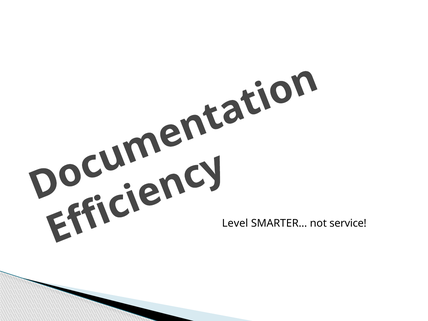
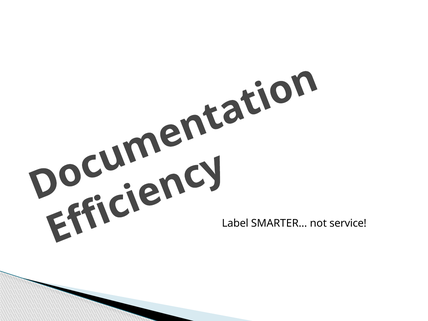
Level: Level -> Label
